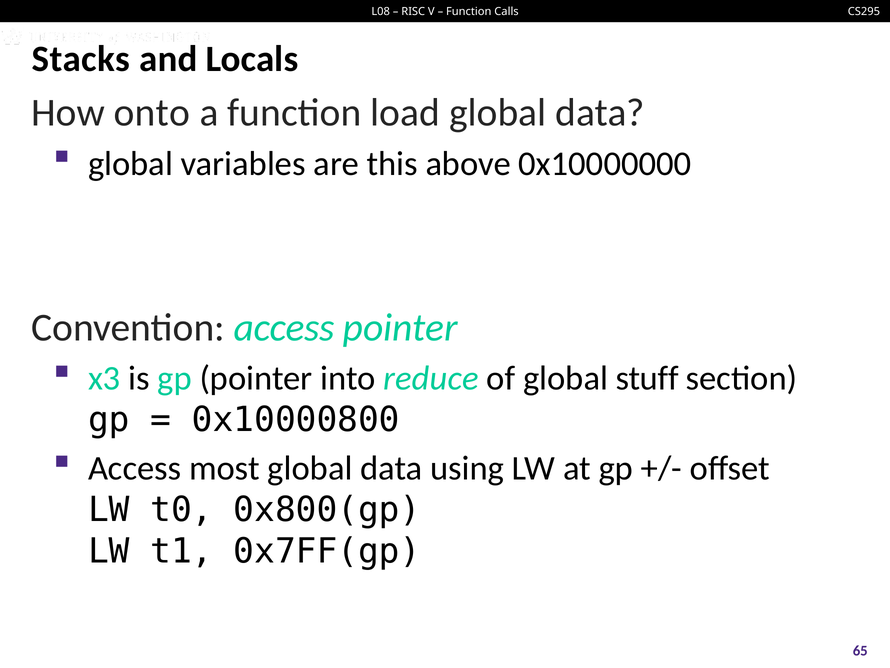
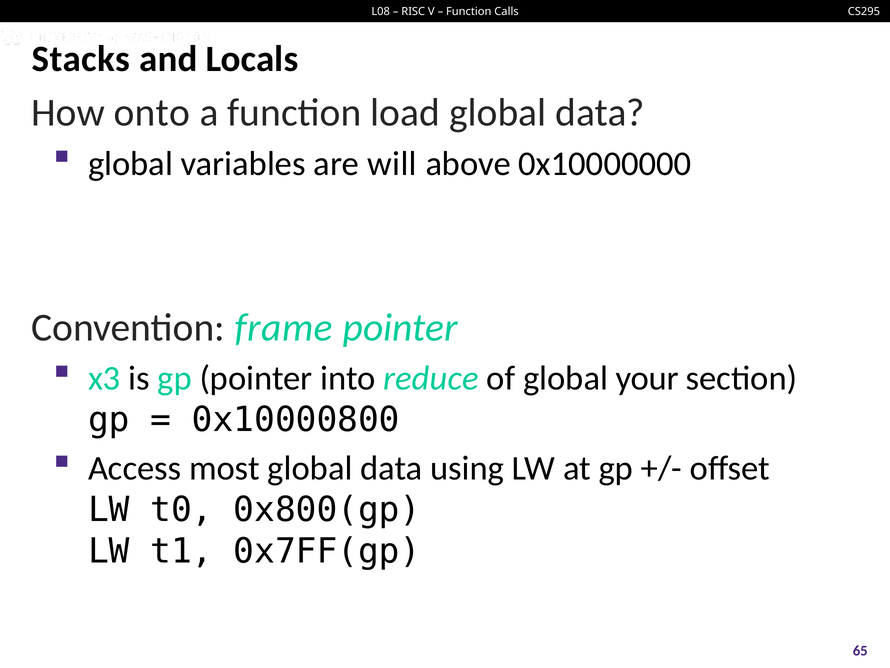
this: this -> will
Convention access: access -> frame
stuff: stuff -> your
